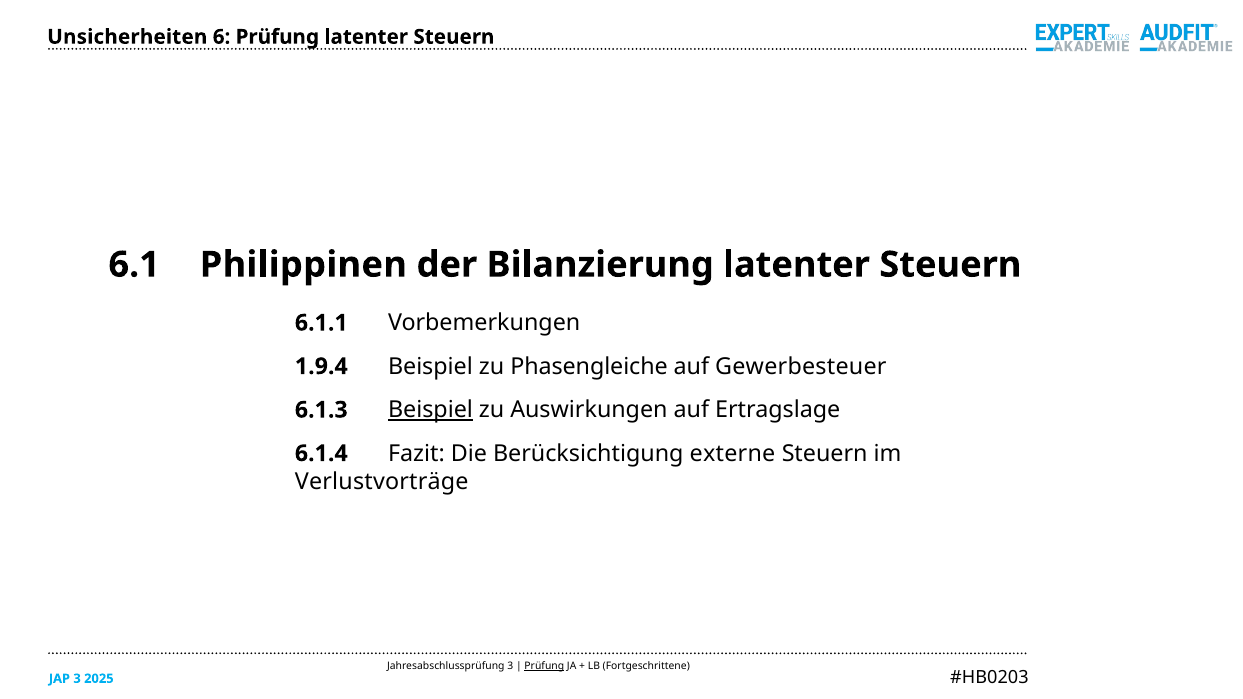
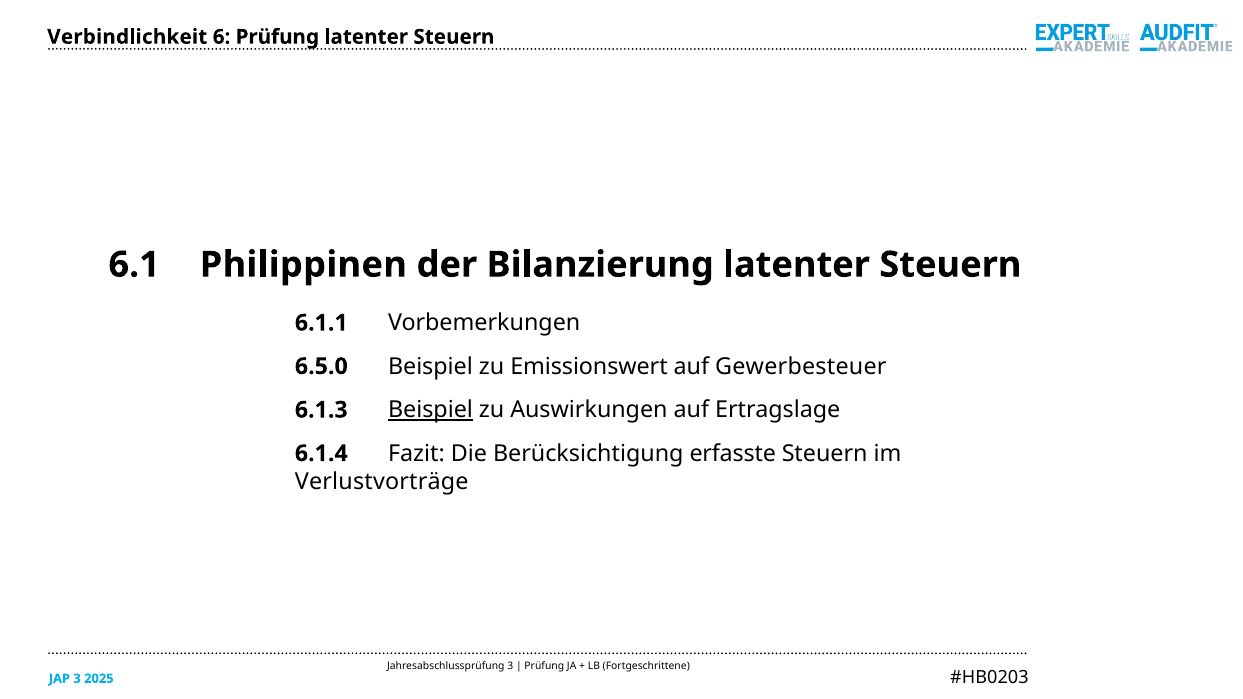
Unsicherheiten: Unsicherheiten -> Verbindlichkeit
1.9.4: 1.9.4 -> 6.5.0
Phasengleiche: Phasengleiche -> Emissionswert
externe: externe -> erfasste
Prüfung at (544, 666) underline: present -> none
